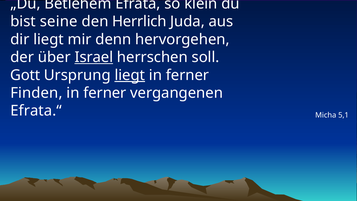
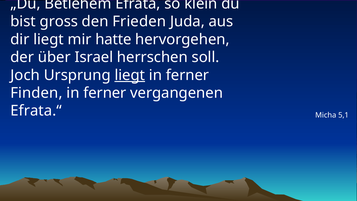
seine: seine -> gross
Herrlich: Herrlich -> Frieden
denn: denn -> hatte
Israel underline: present -> none
Gott: Gott -> Joch
